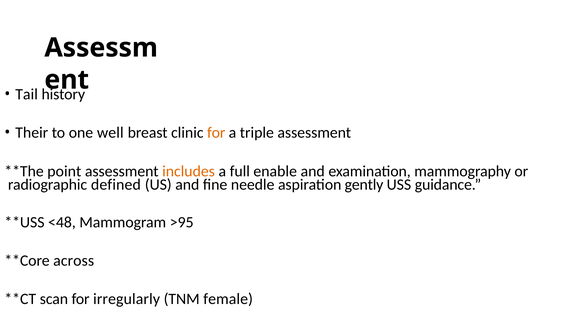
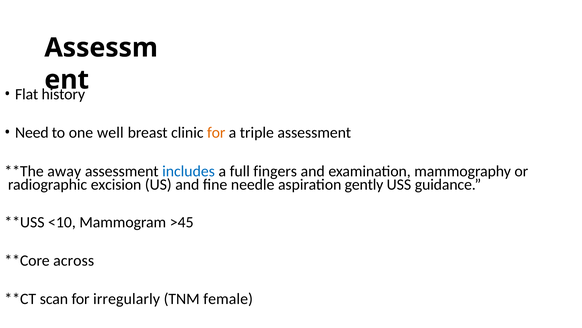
Tail: Tail -> Flat
Their: Their -> Need
point: point -> away
includes colour: orange -> blue
enable: enable -> fingers
defined: defined -> excision
<48: <48 -> <10
>95: >95 -> >45
